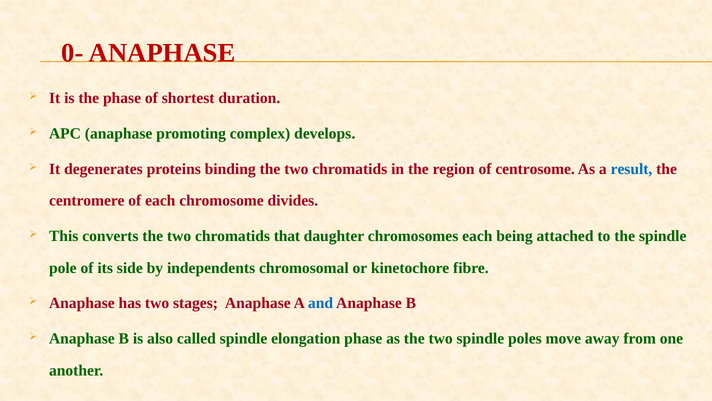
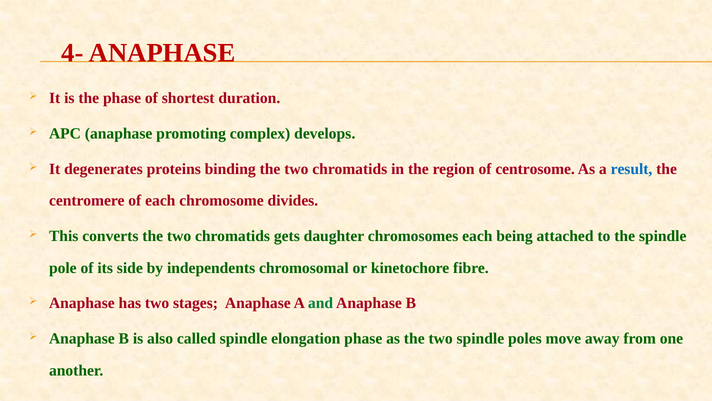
0-: 0- -> 4-
that: that -> gets
and colour: blue -> green
